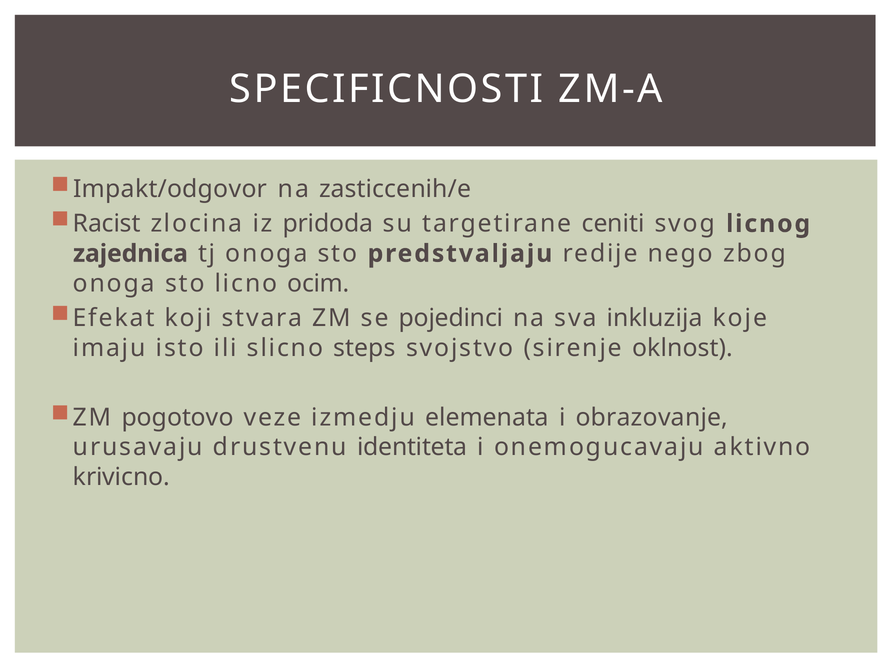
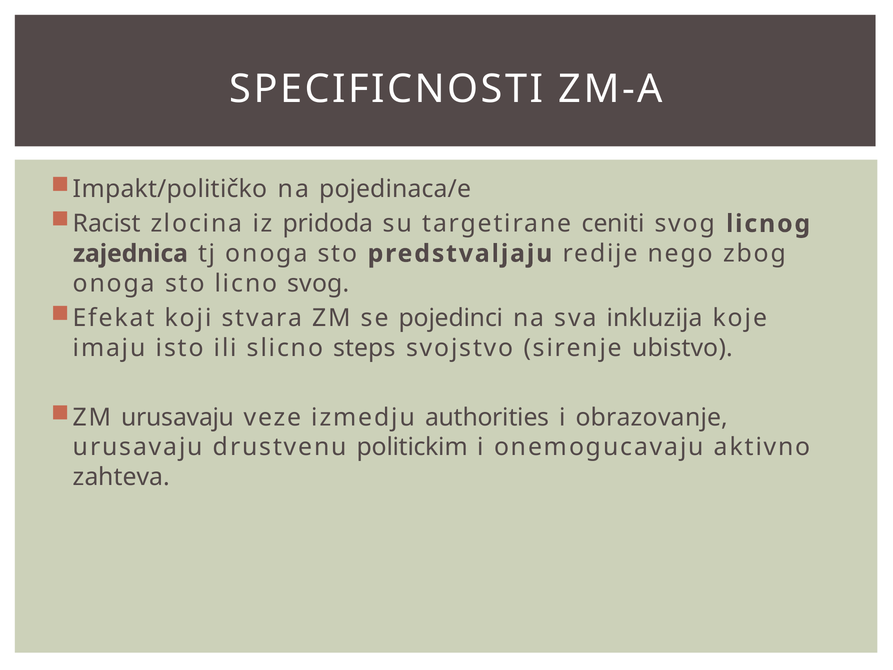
Impakt/odgovor: Impakt/odgovor -> Impakt/političko
zasticcenih/e: zasticcenih/e -> pojedinaca/e
licno ocim: ocim -> svog
oklnost: oklnost -> ubistvo
ZM pogotovo: pogotovo -> urusavaju
elemenata: elemenata -> authorities
identiteta: identiteta -> politickim
krivicno: krivicno -> zahteva
